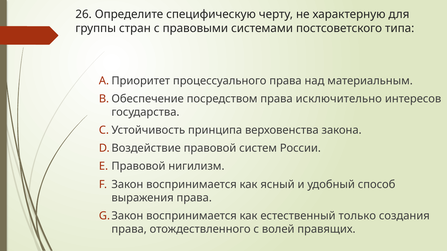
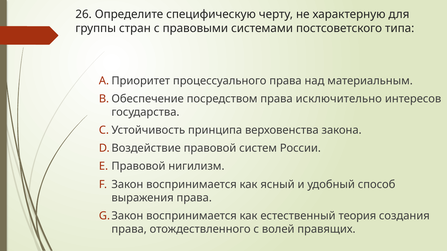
только: только -> теория
